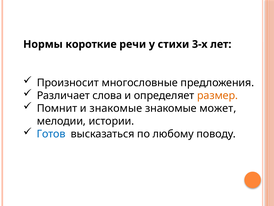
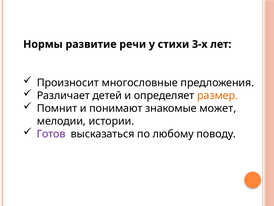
короткие: короткие -> развитие
слова: слова -> детей
и знакомые: знакомые -> понимают
Готов colour: blue -> purple
